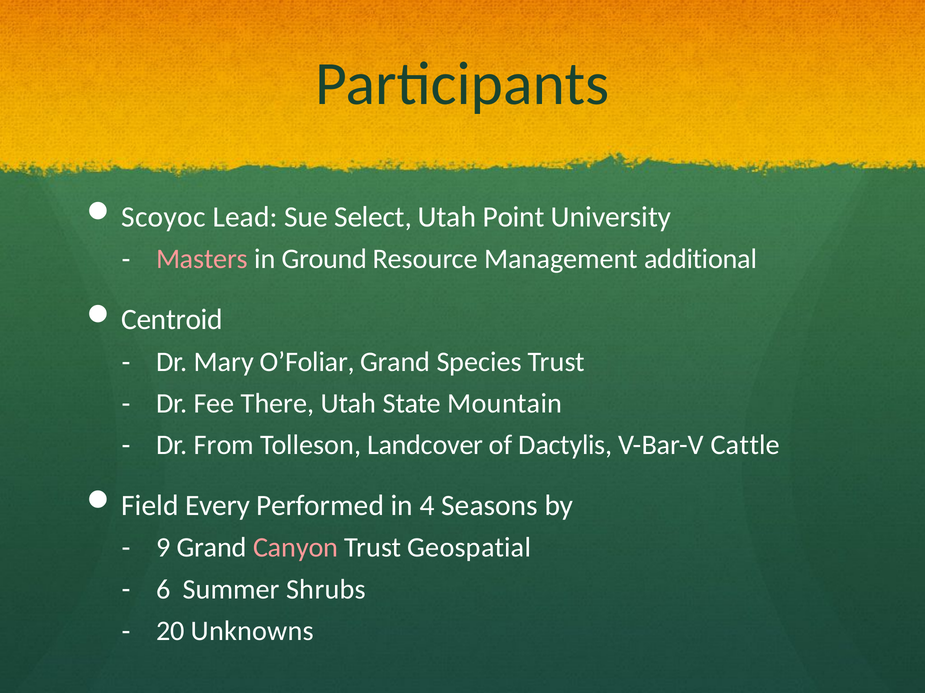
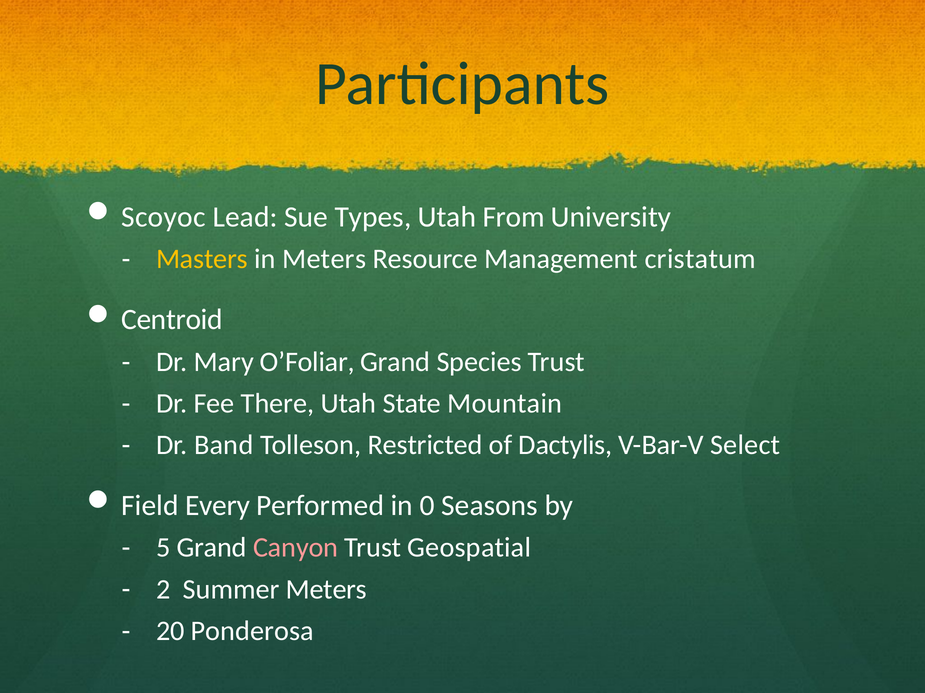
Select: Select -> Types
Point: Point -> From
Masters colour: pink -> yellow
in Ground: Ground -> Meters
additional: additional -> cristatum
From: From -> Band
Landcover: Landcover -> Restricted
Cattle: Cattle -> Select
4: 4 -> 0
9: 9 -> 5
6: 6 -> 2
Summer Shrubs: Shrubs -> Meters
Unknowns: Unknowns -> Ponderosa
